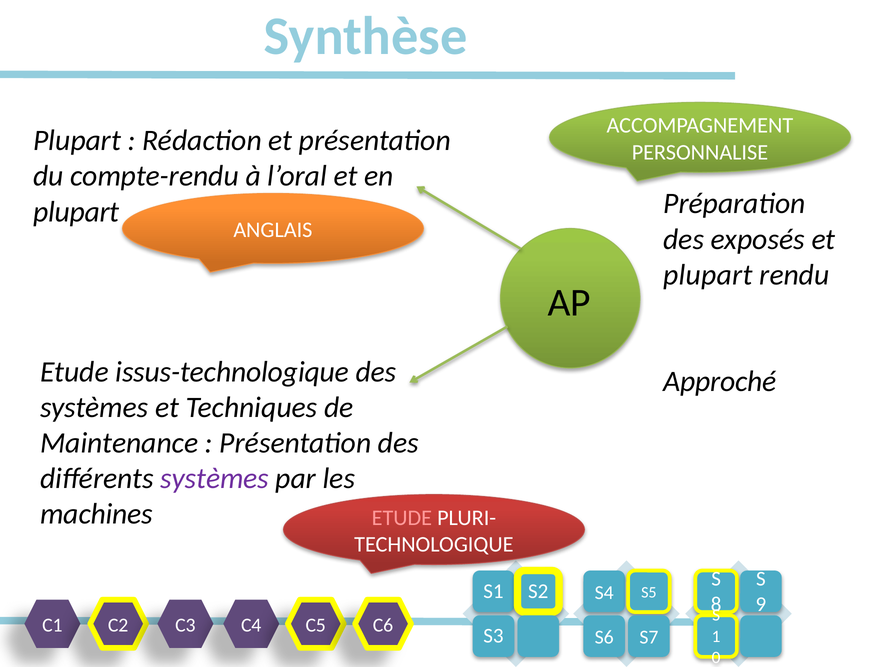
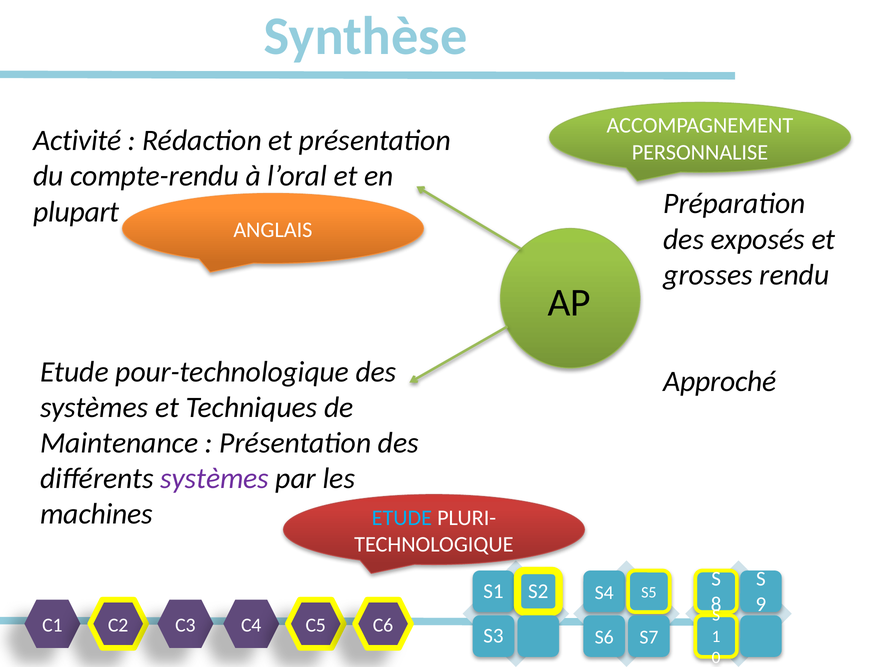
Plupart at (77, 141): Plupart -> Activité
plupart at (708, 275): plupart -> grosses
issus-technologique: issus-technologique -> pour-technologique
ETUDE at (402, 518) colour: pink -> light blue
